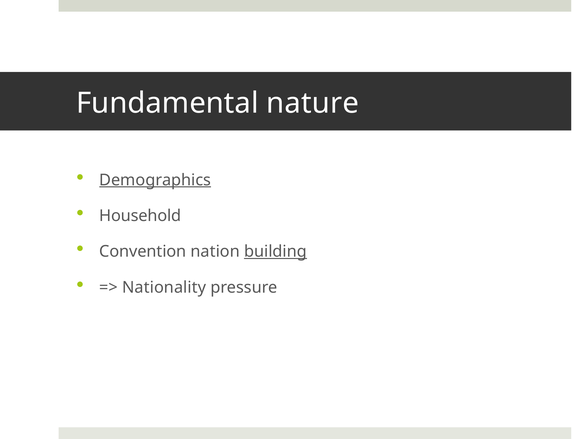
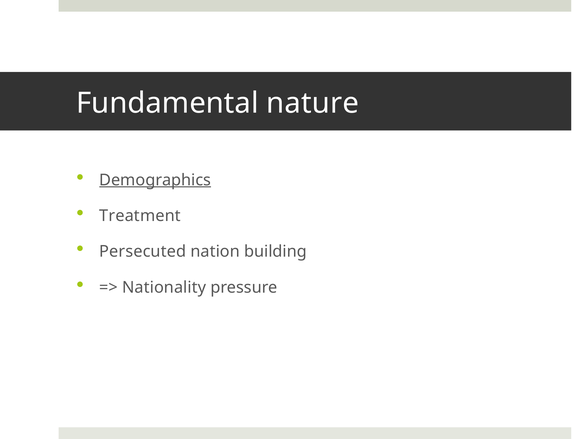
Household: Household -> Treatment
Convention: Convention -> Persecuted
building underline: present -> none
